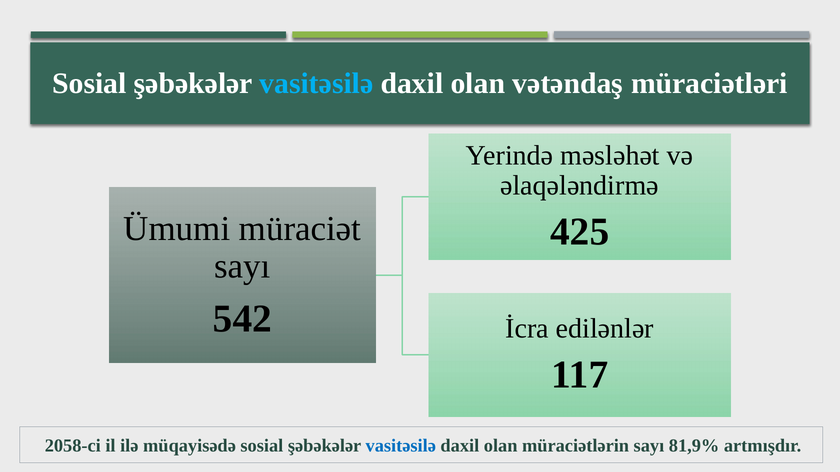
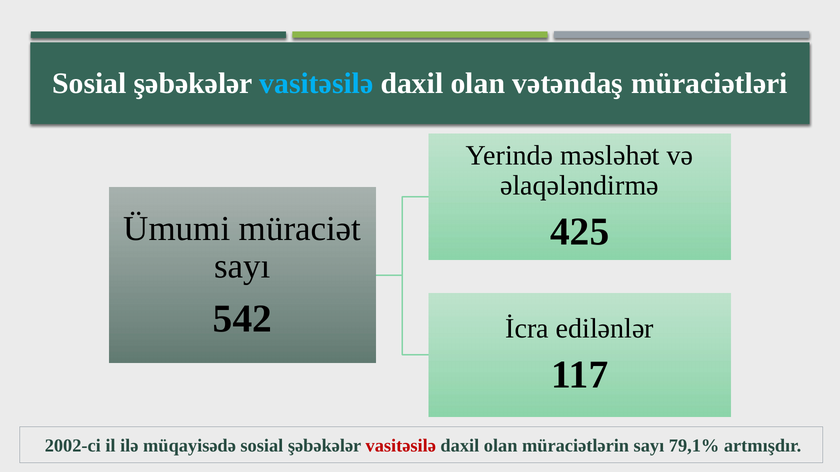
2058-ci: 2058-ci -> 2002-ci
vasitəsilə at (401, 446) colour: blue -> red
81,9%: 81,9% -> 79,1%
